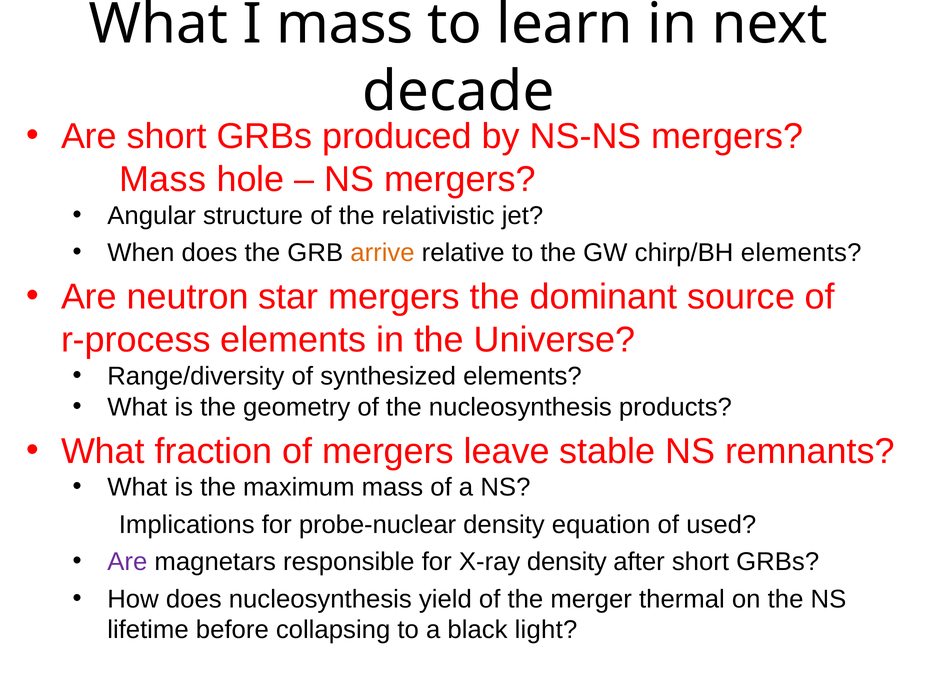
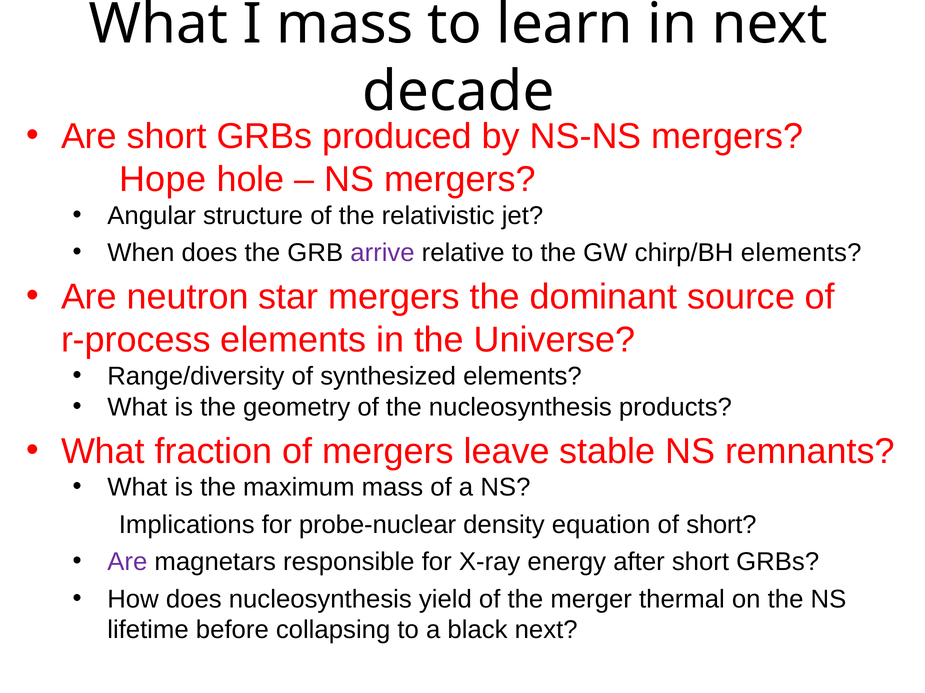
Mass at (163, 180): Mass -> Hope
arrive colour: orange -> purple
of used: used -> short
X-ray density: density -> energy
black light: light -> next
